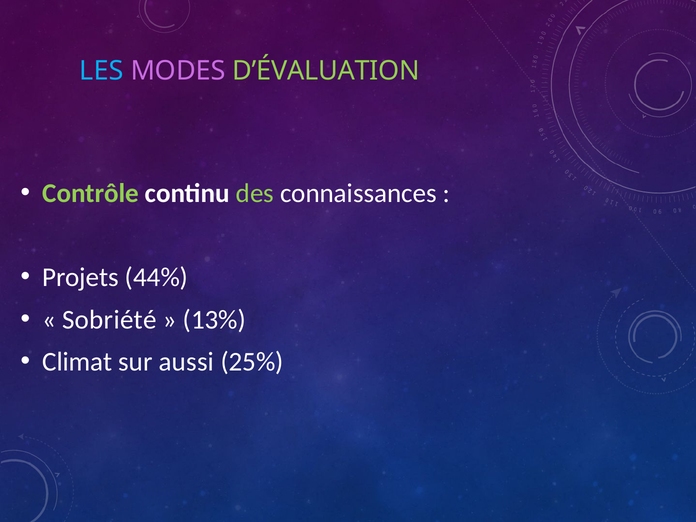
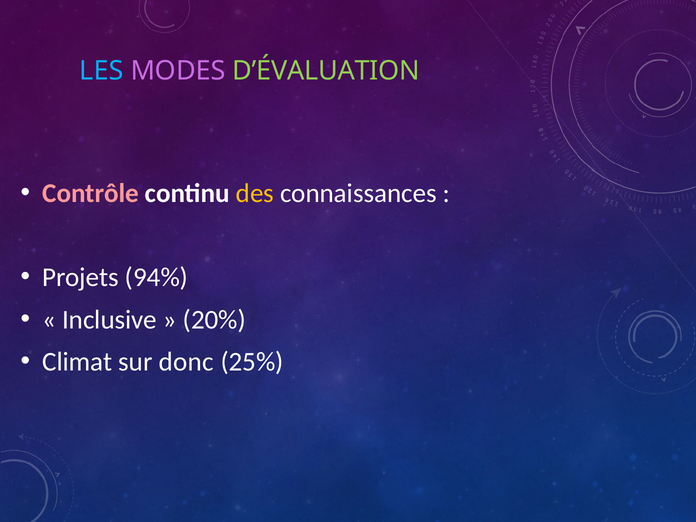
Contrôle colour: light green -> pink
des colour: light green -> yellow
44%: 44% -> 94%
Sobriété: Sobriété -> Inclusive
13%: 13% -> 20%
aussi: aussi -> donc
